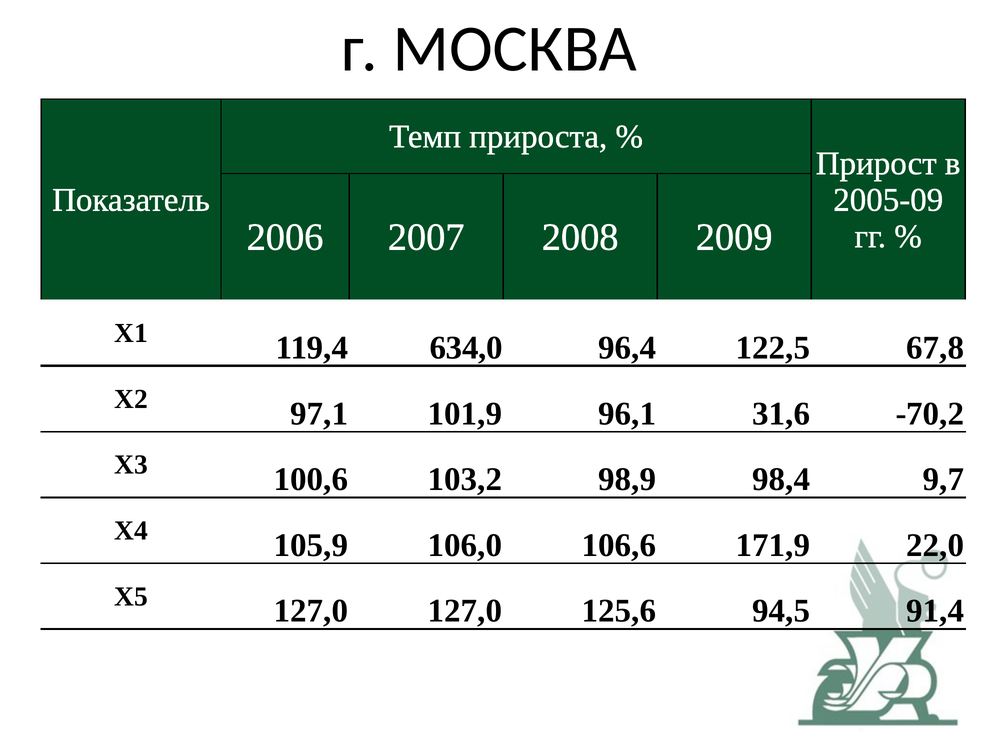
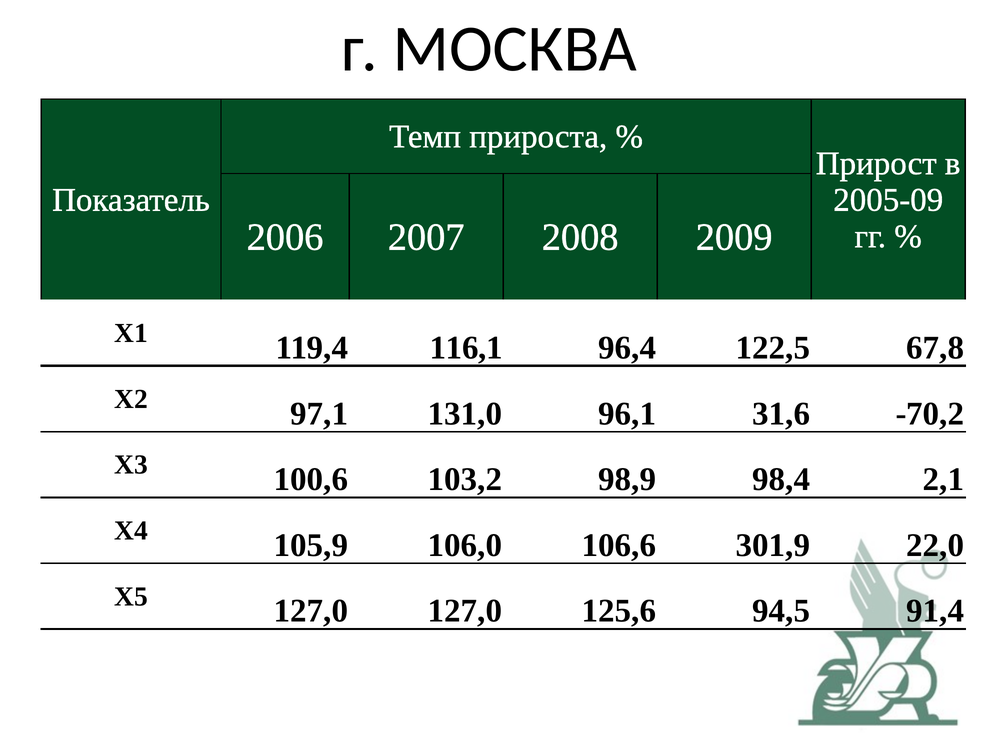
634,0: 634,0 -> 116,1
101,9: 101,9 -> 131,0
9,7: 9,7 -> 2,1
171,9: 171,9 -> 301,9
